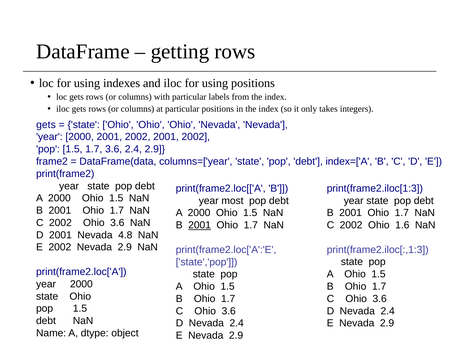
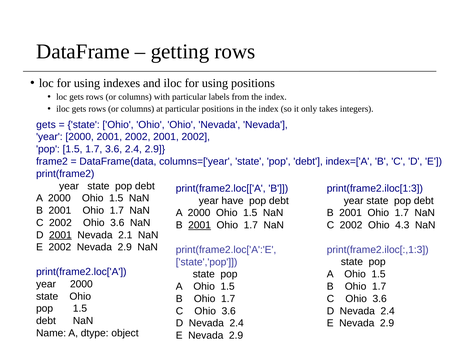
most: most -> have
1.6: 1.6 -> 4.3
2001 at (60, 235) underline: none -> present
4.8: 4.8 -> 2.1
